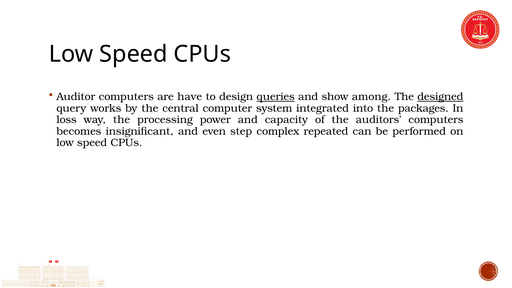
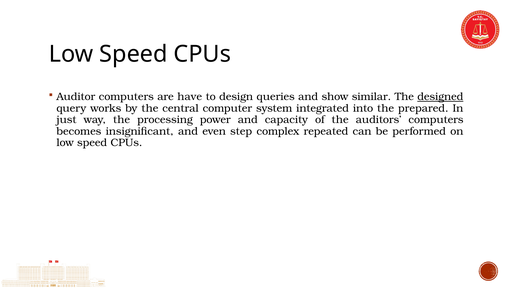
queries underline: present -> none
among: among -> similar
packages: packages -> prepared
loss: loss -> just
